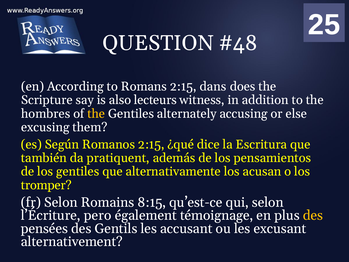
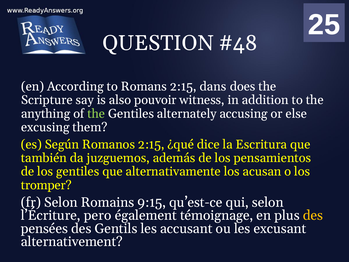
lecteurs: lecteurs -> pouvoir
hombres: hombres -> anything
the at (96, 114) colour: yellow -> light green
pratiquent: pratiquent -> juzguemos
8:15: 8:15 -> 9:15
